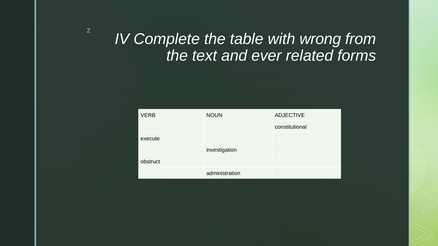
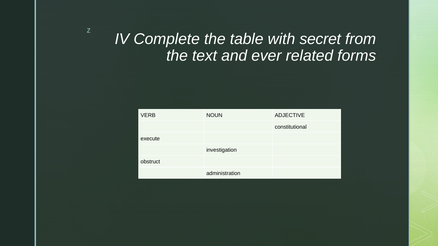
wrong: wrong -> secret
